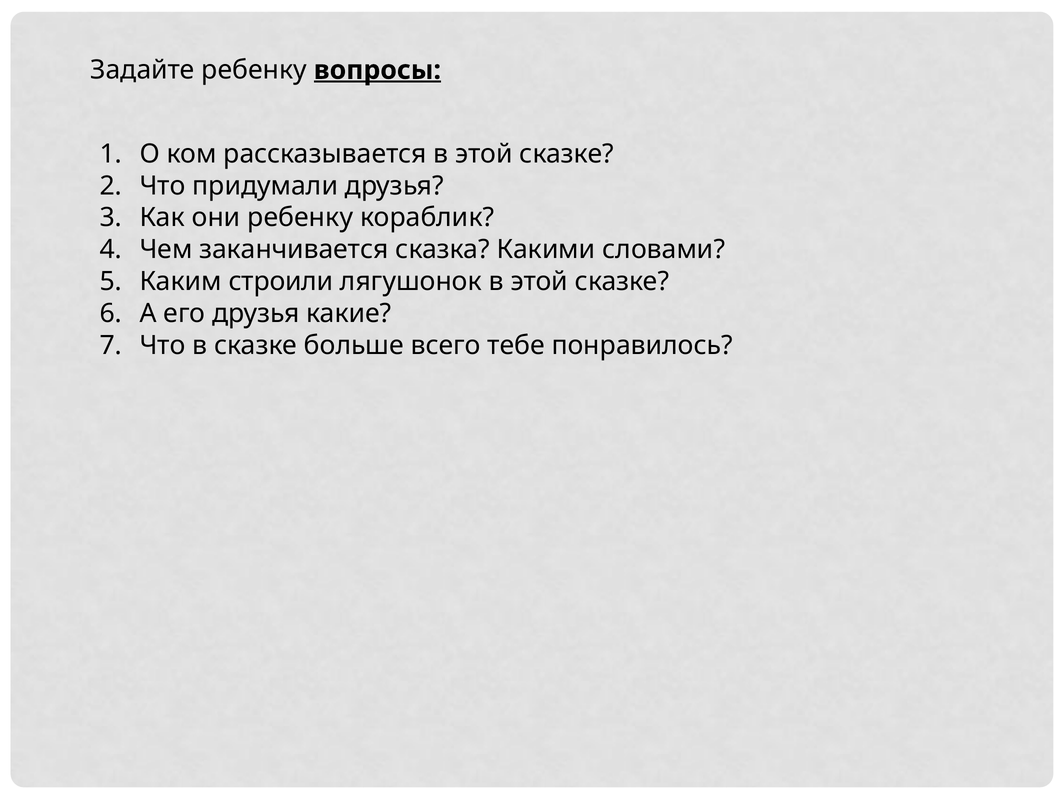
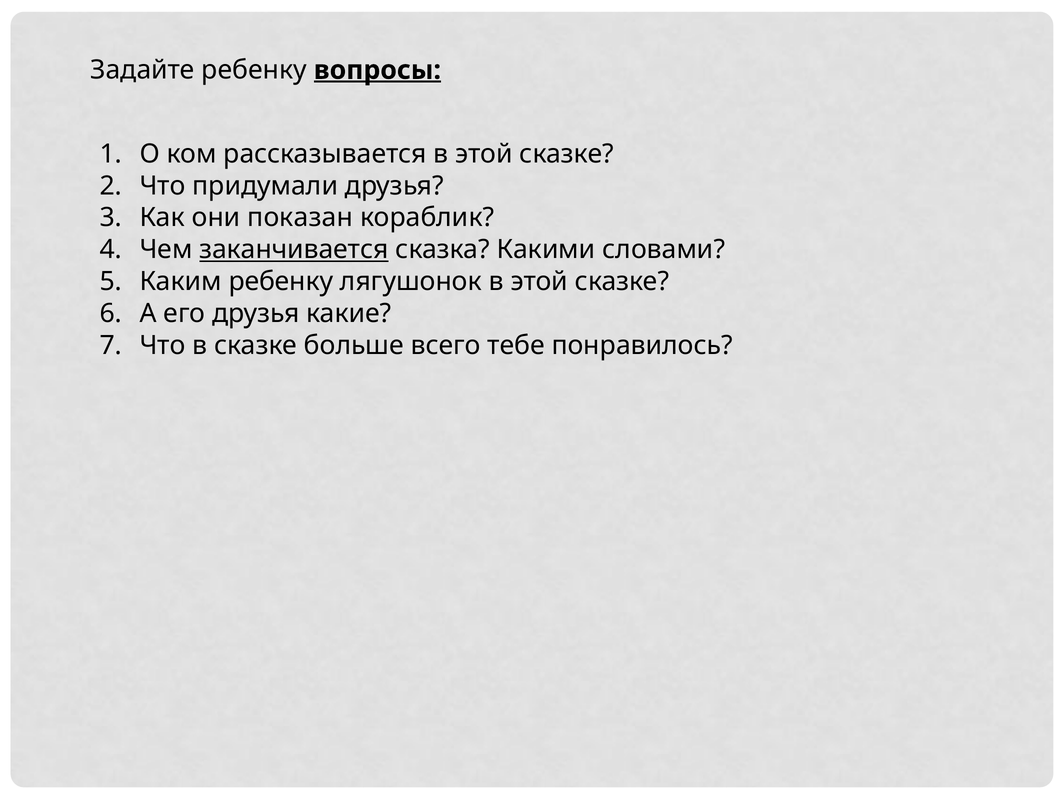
они ребенку: ребенку -> показан
заканчивается underline: none -> present
Каким строили: строили -> ребенку
